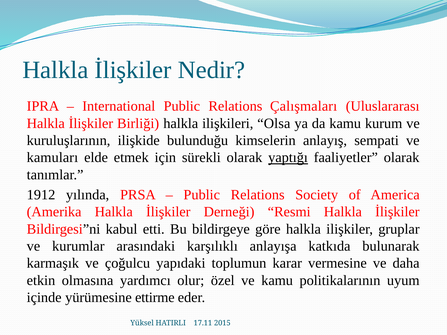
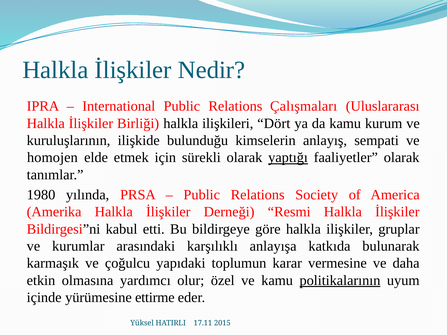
Olsa: Olsa -> Dört
kamuları: kamuları -> homojen
1912: 1912 -> 1980
politikalarının underline: none -> present
